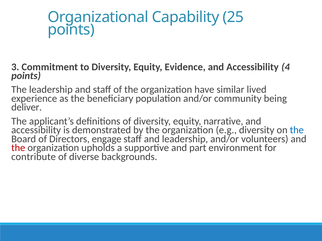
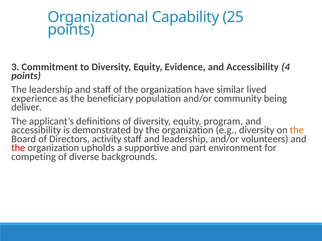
narrative: narrative -> program
the at (297, 130) colour: blue -> orange
engage: engage -> activity
contribute: contribute -> competing
